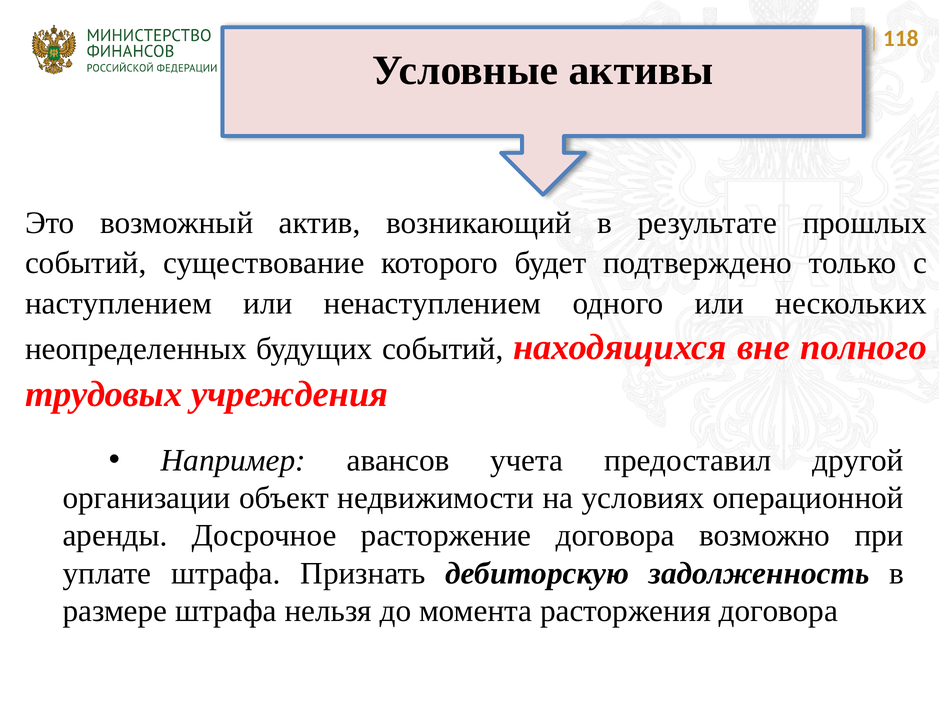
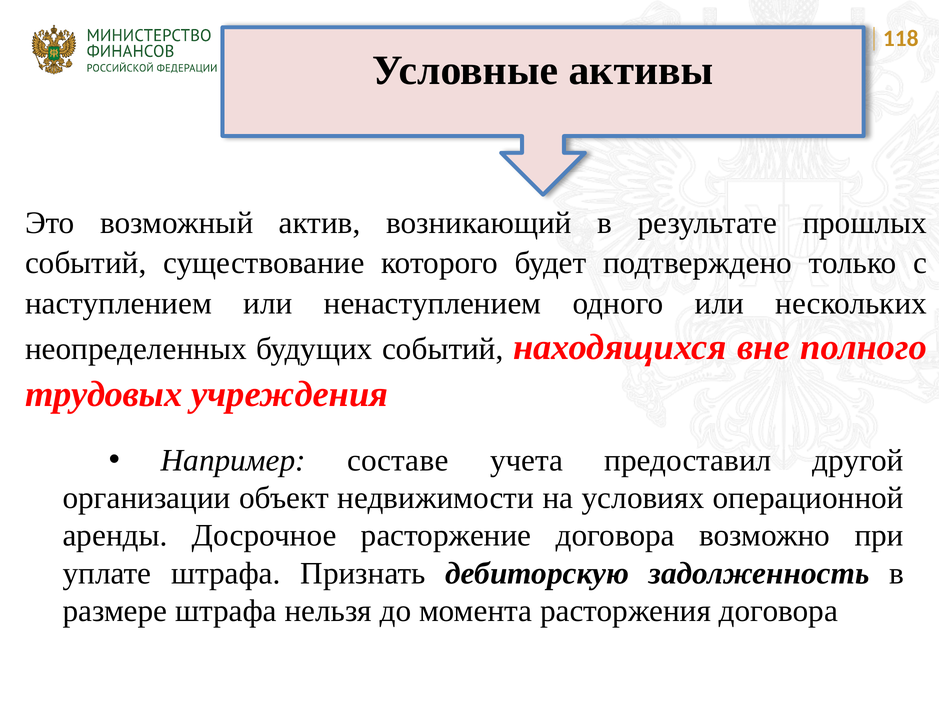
авансов: авансов -> составе
